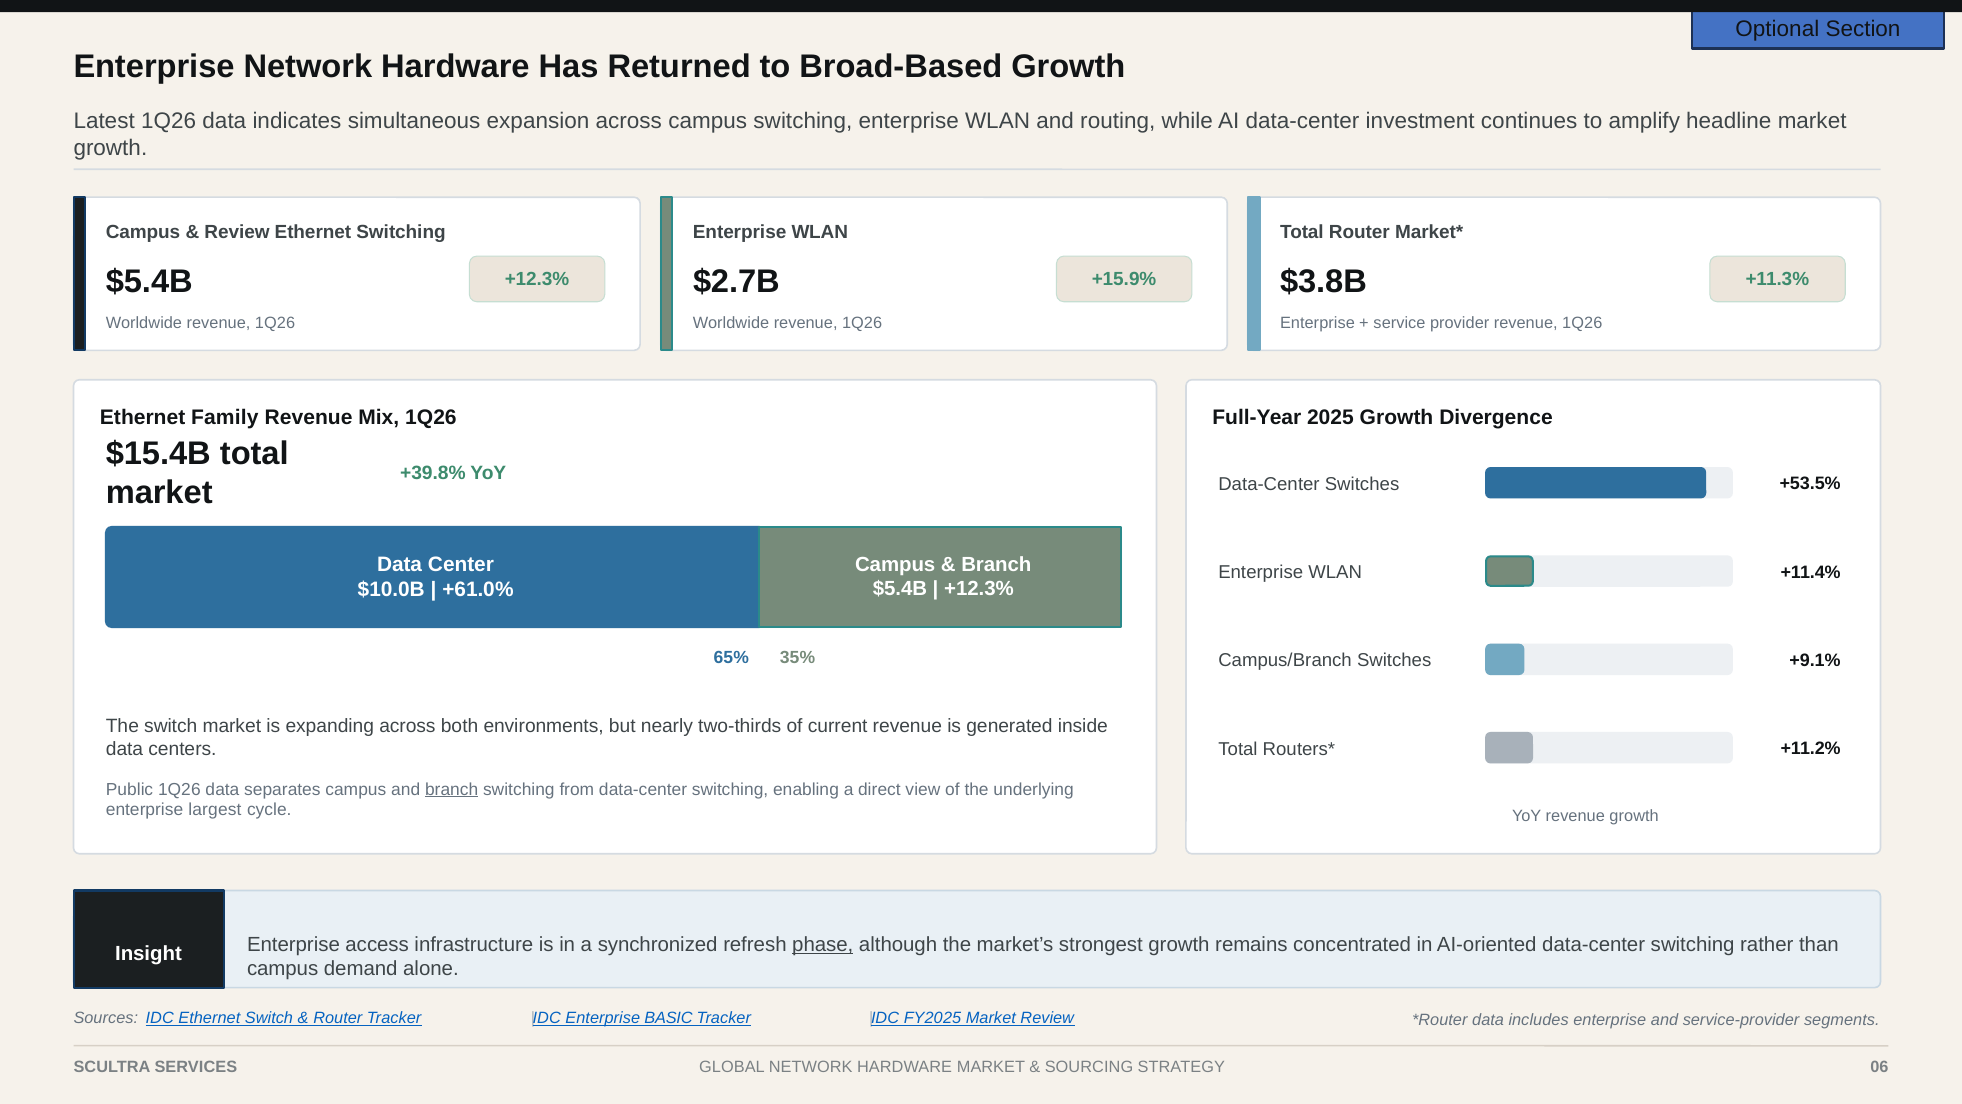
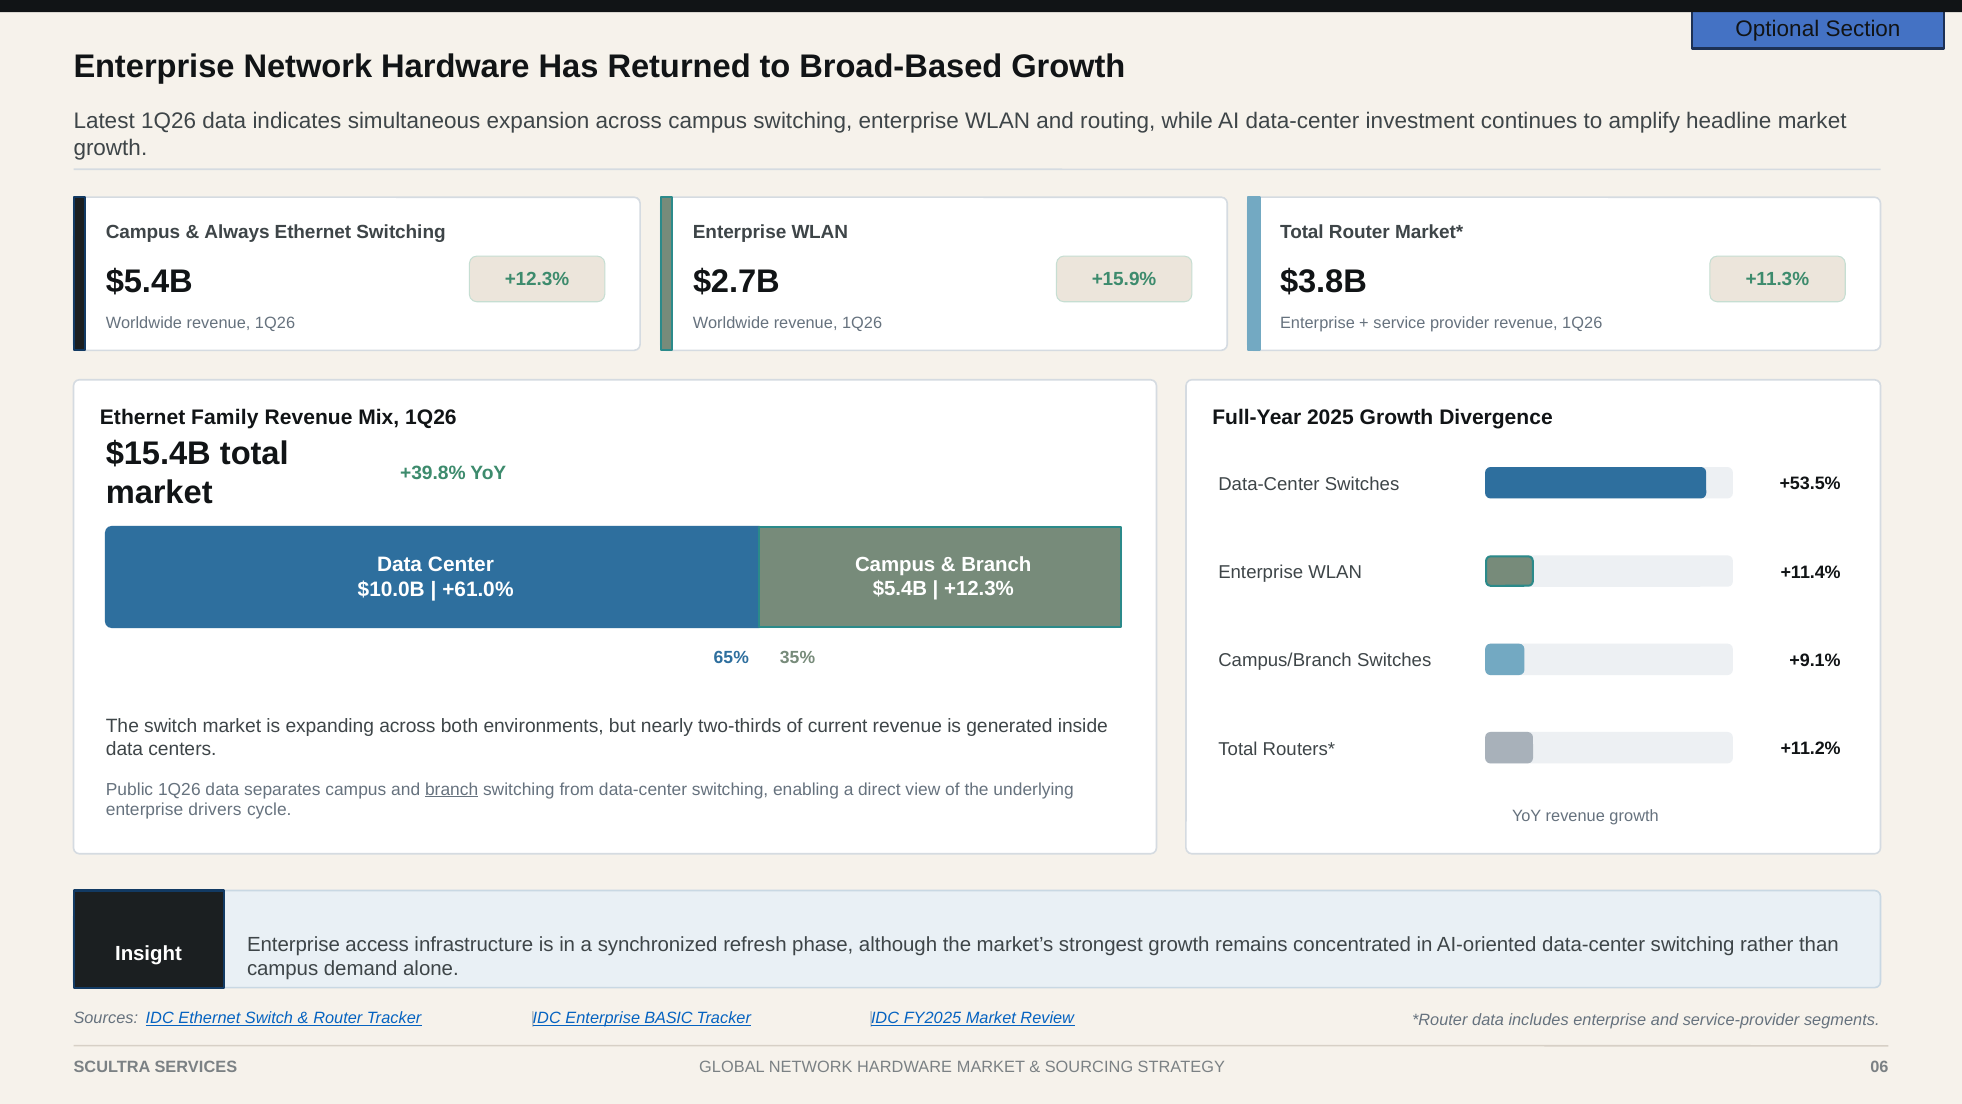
Review at (237, 232): Review -> Always
largest: largest -> drivers
phase underline: present -> none
